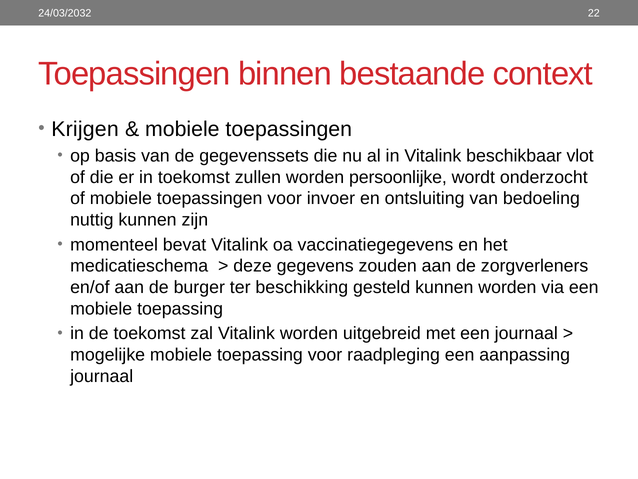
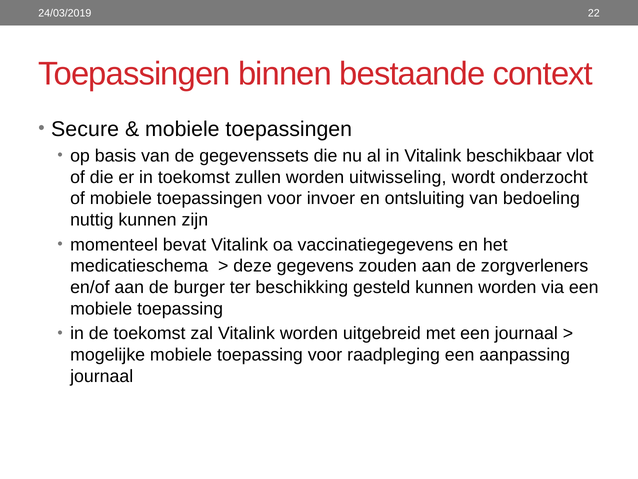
24/03/2032: 24/03/2032 -> 24/03/2019
Krijgen: Krijgen -> Secure
persoonlijke: persoonlijke -> uitwisseling
